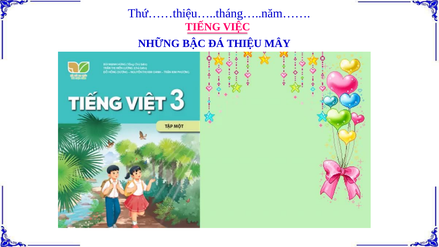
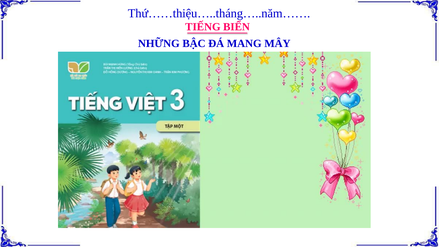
VIỆC: VIỆC -> BIỂN
THIỆU: THIỆU -> MANG
